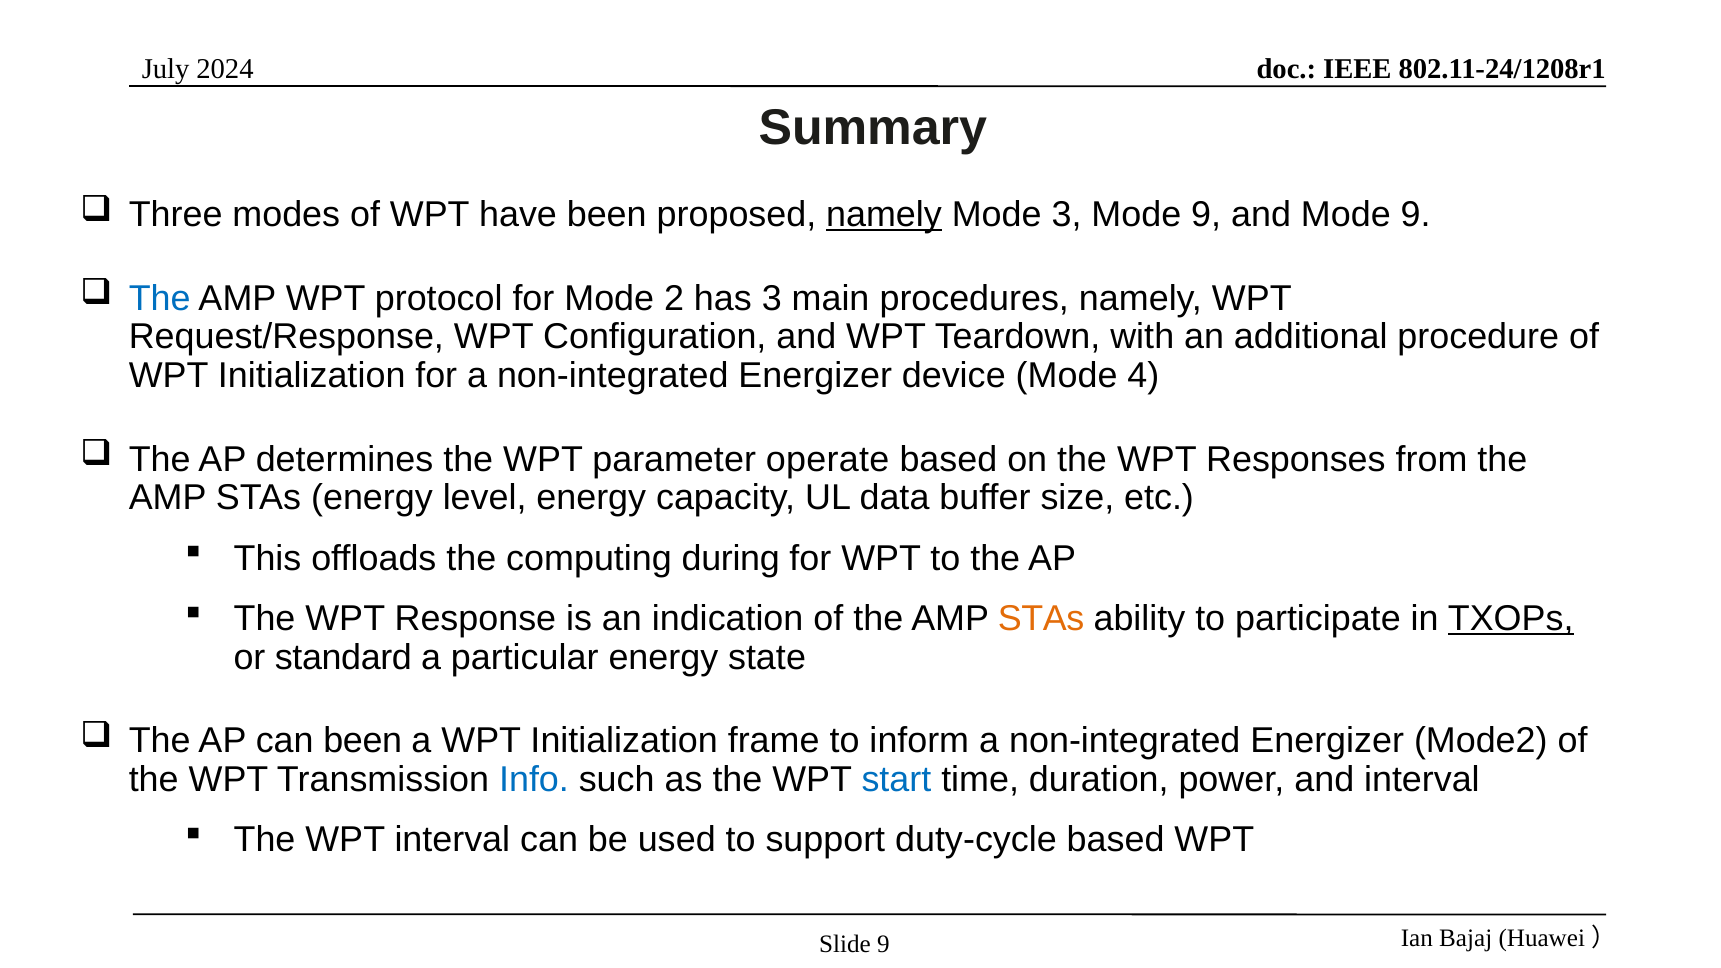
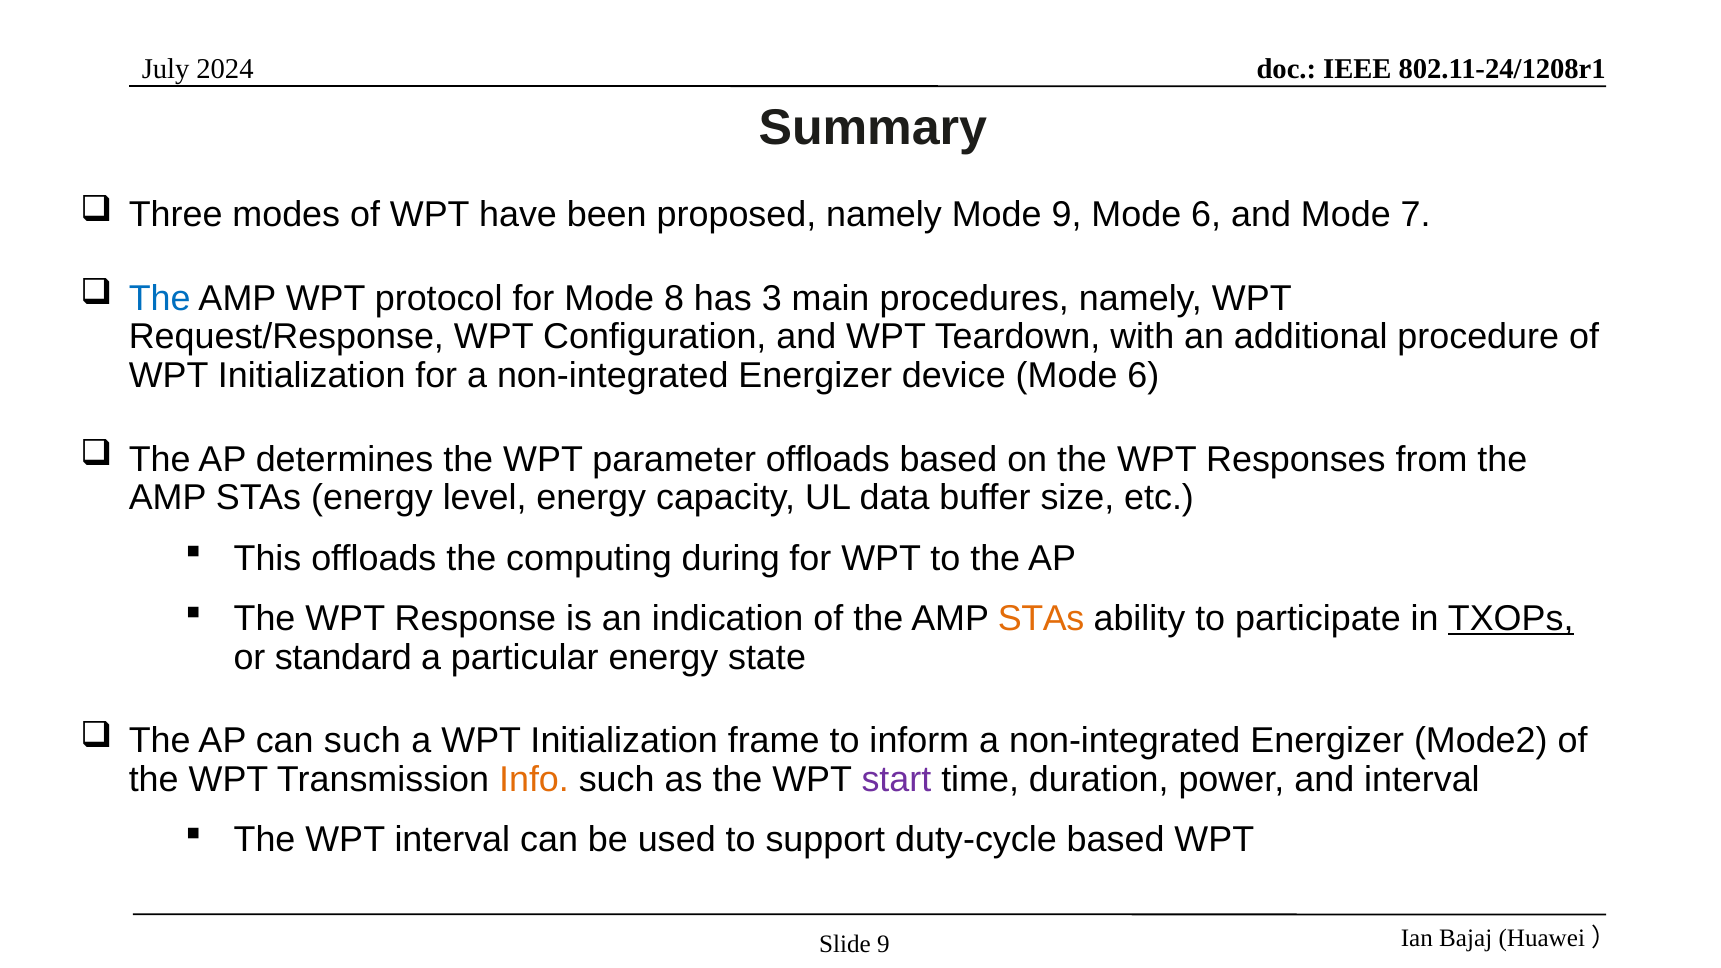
namely at (884, 215) underline: present -> none
Mode 3: 3 -> 9
9 at (1206, 215): 9 -> 6
and Mode 9: 9 -> 7
2: 2 -> 8
device Mode 4: 4 -> 6
parameter operate: operate -> offloads
can been: been -> such
Info colour: blue -> orange
start colour: blue -> purple
